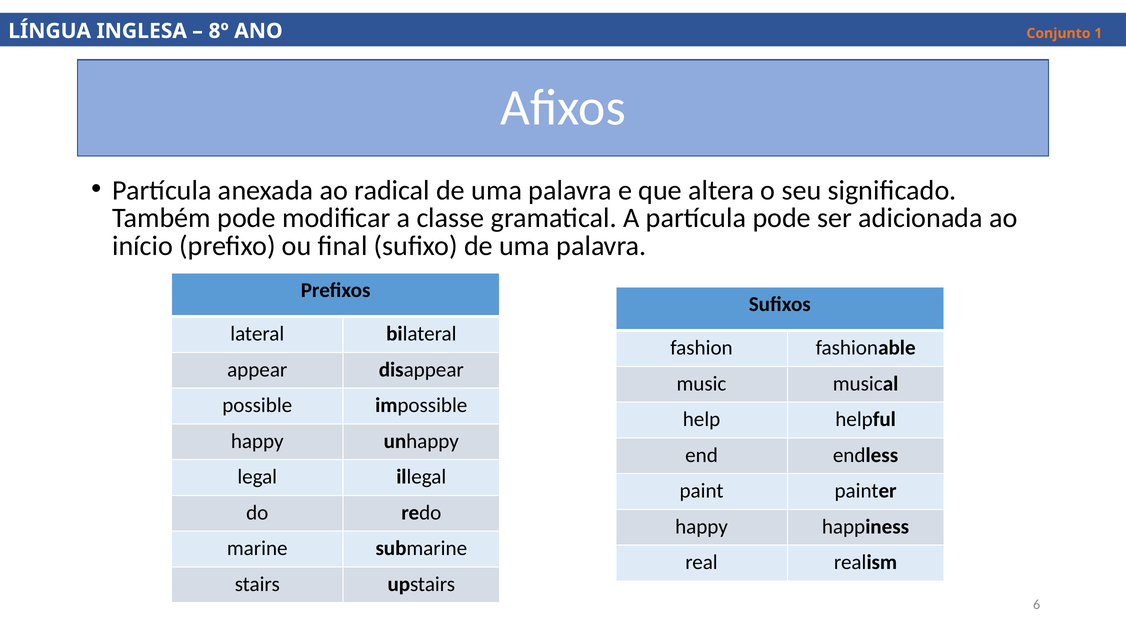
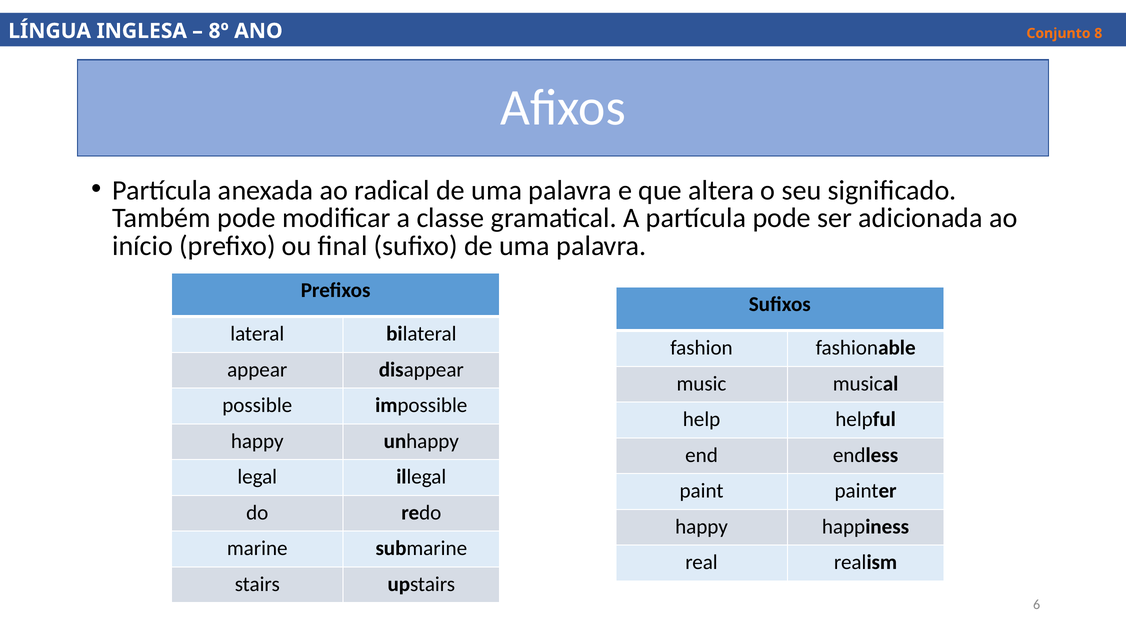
1: 1 -> 8
